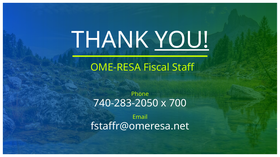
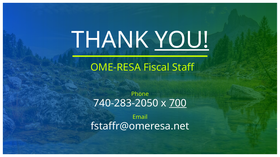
700 underline: none -> present
